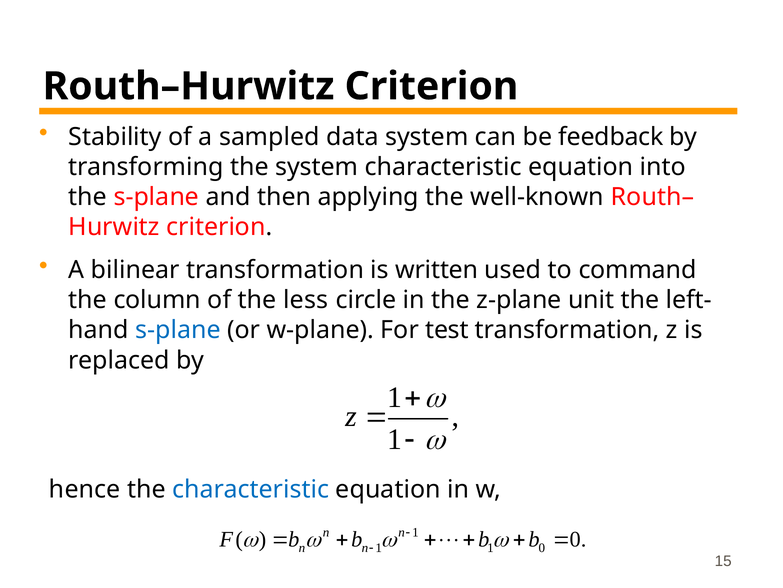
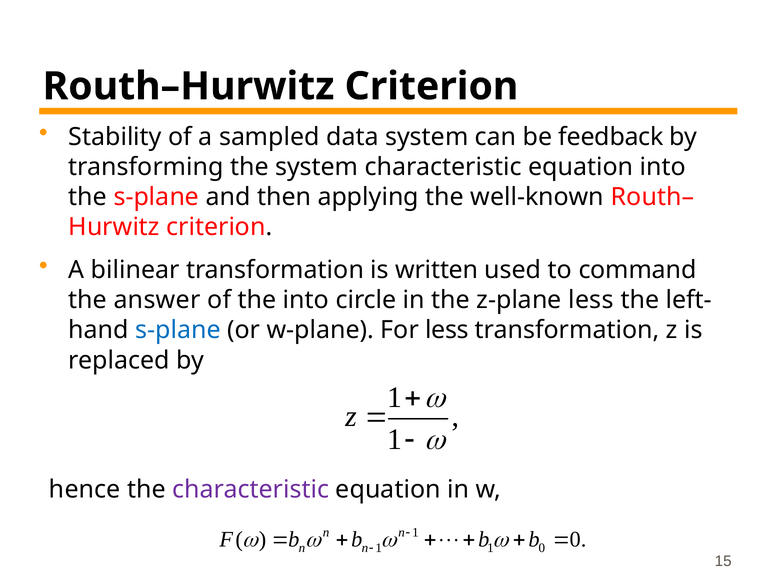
column: column -> answer
the less: less -> into
z-plane unit: unit -> less
For test: test -> less
characteristic at (251, 489) colour: blue -> purple
